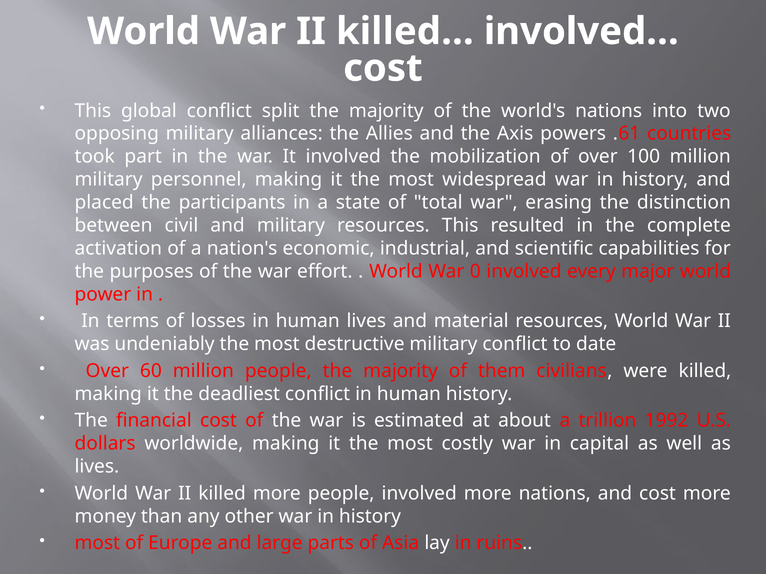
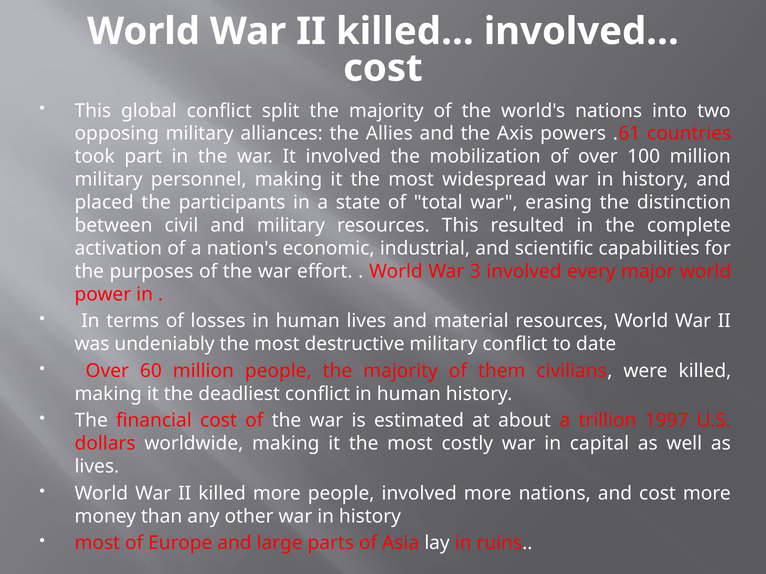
0: 0 -> 3
1992: 1992 -> 1997
